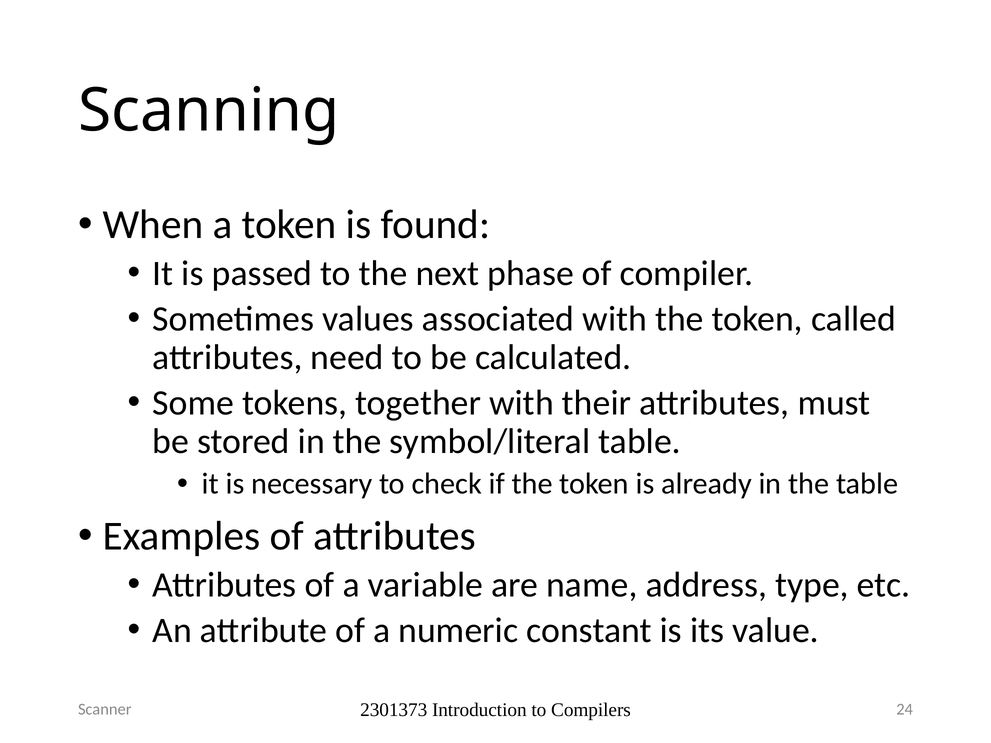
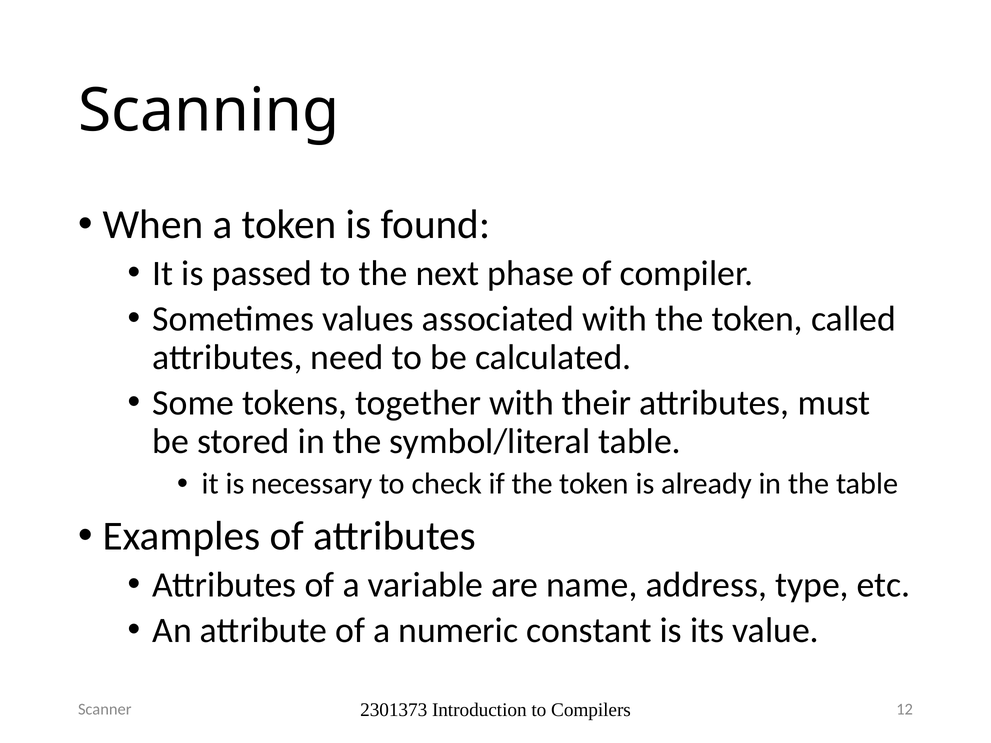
24: 24 -> 12
